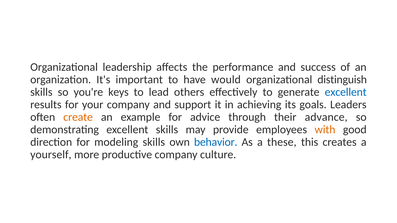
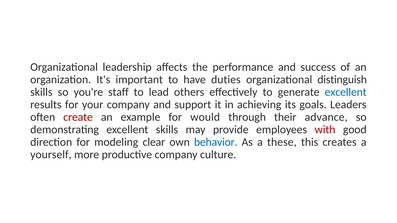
would: would -> duties
keys: keys -> staff
create colour: orange -> red
advice: advice -> would
with colour: orange -> red
modeling skills: skills -> clear
